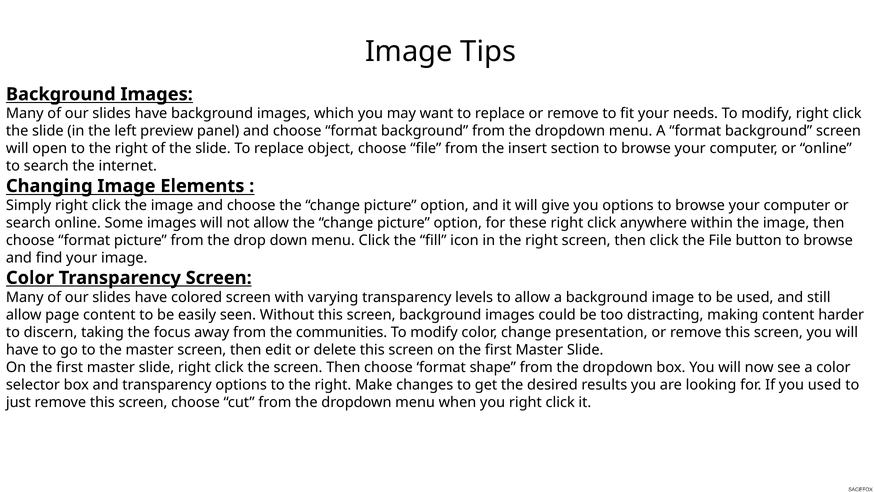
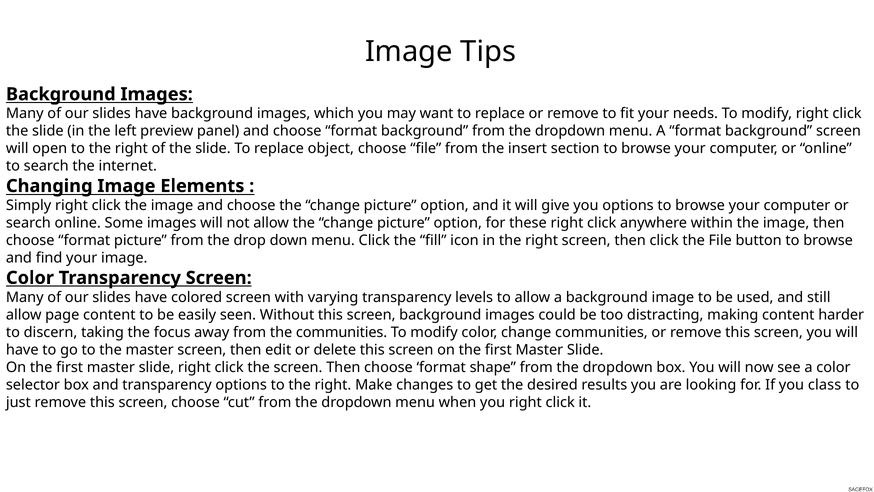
change presentation: presentation -> communities
you used: used -> class
